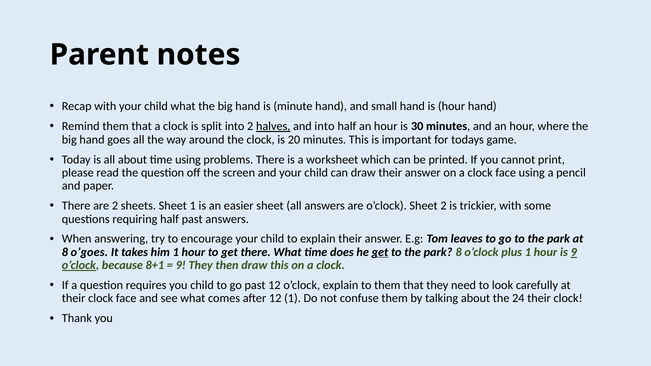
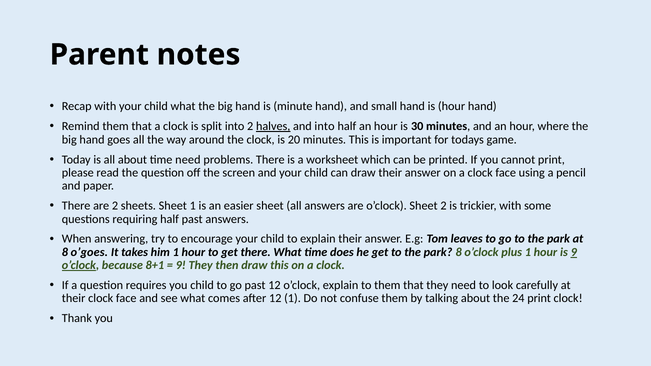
time using: using -> need
get at (380, 252) underline: present -> none
24 their: their -> print
